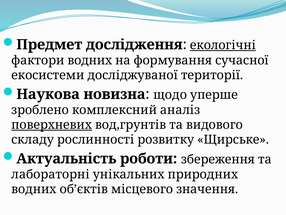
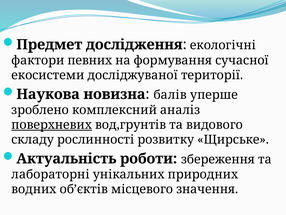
екологічні underline: present -> none
фактори водних: водних -> певних
щодо: щодо -> балів
